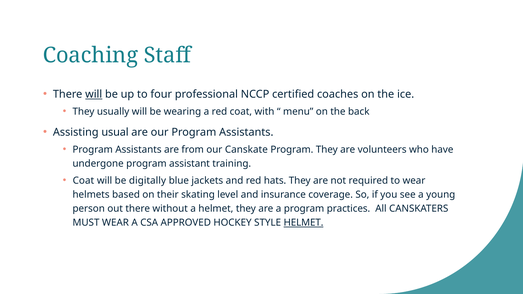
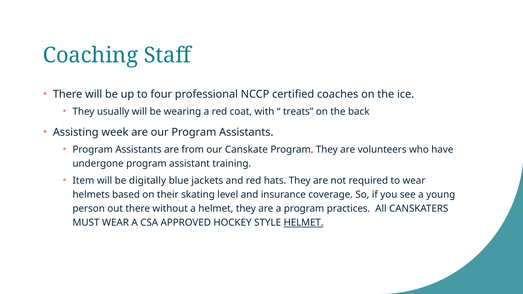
will at (94, 94) underline: present -> none
menu: menu -> treats
usual: usual -> week
Coat at (83, 181): Coat -> Item
